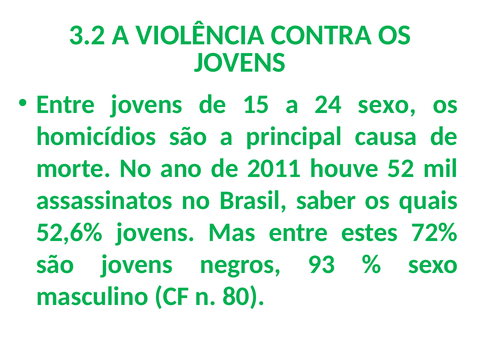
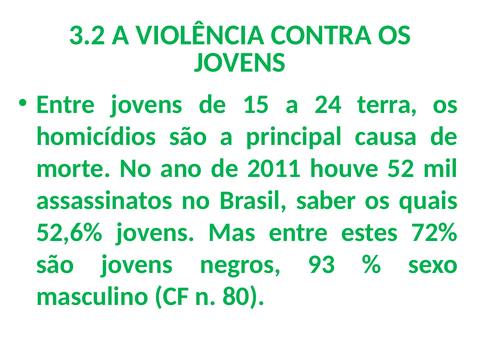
24 sexo: sexo -> terra
